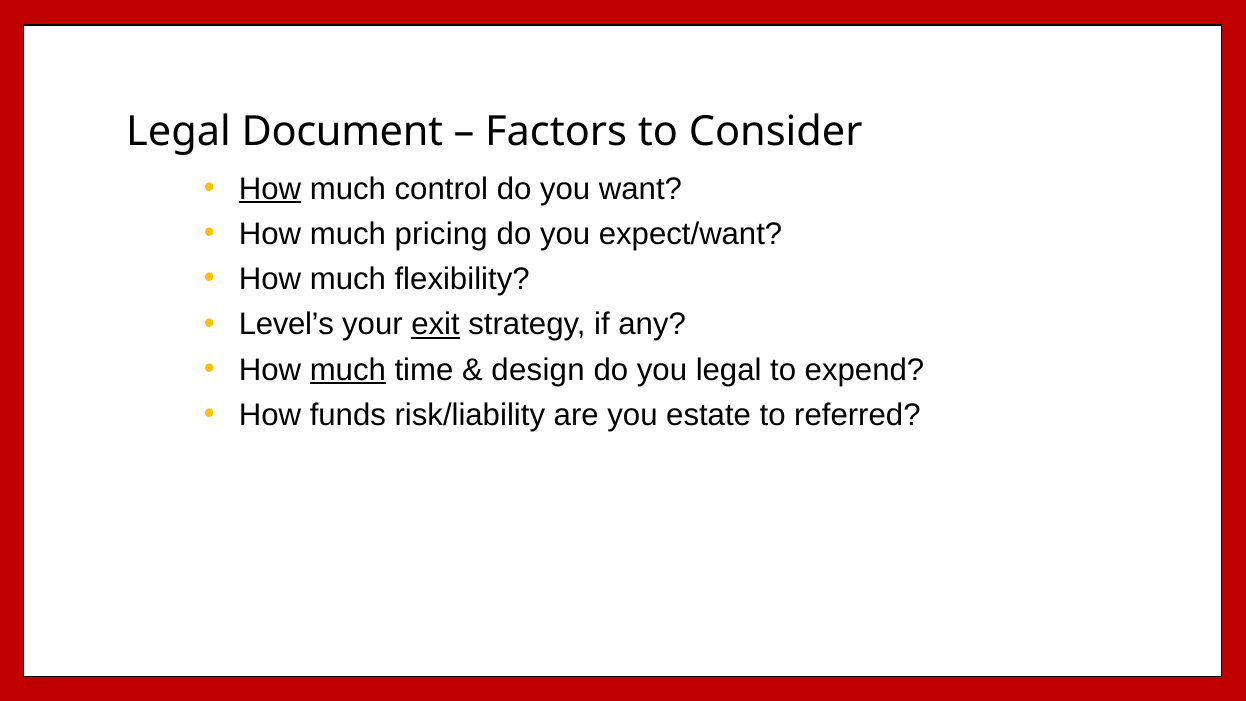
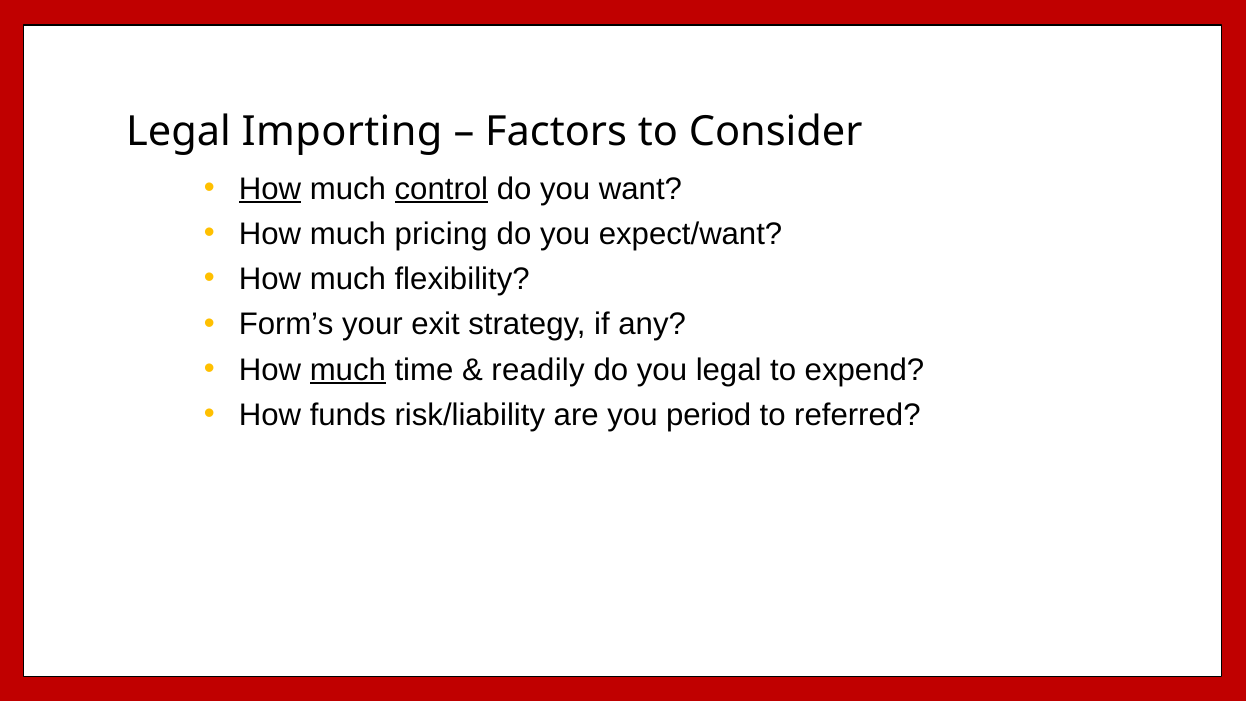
Document: Document -> Importing
control underline: none -> present
Level’s: Level’s -> Form’s
exit underline: present -> none
design: design -> readily
estate: estate -> period
